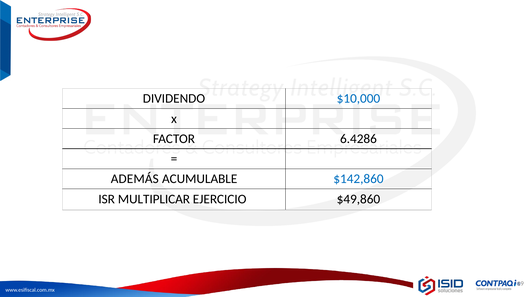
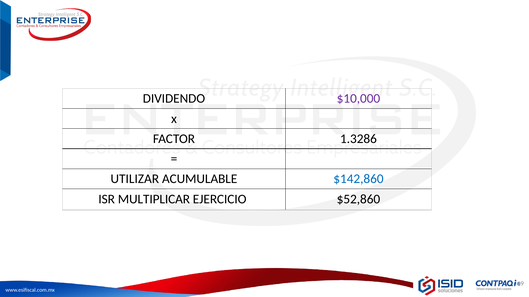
$10,000 colour: blue -> purple
6.4286: 6.4286 -> 1.3286
ADEMÁS: ADEMÁS -> UTILIZAR
$49,860: $49,860 -> $52,860
